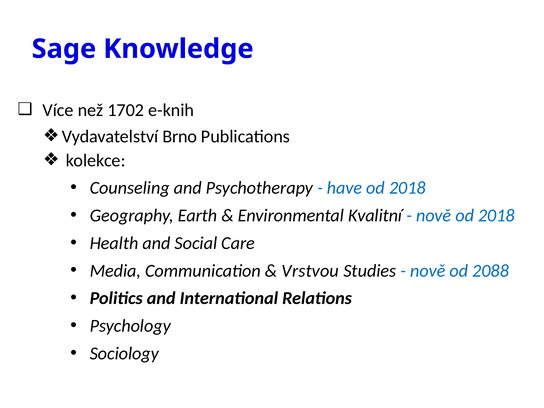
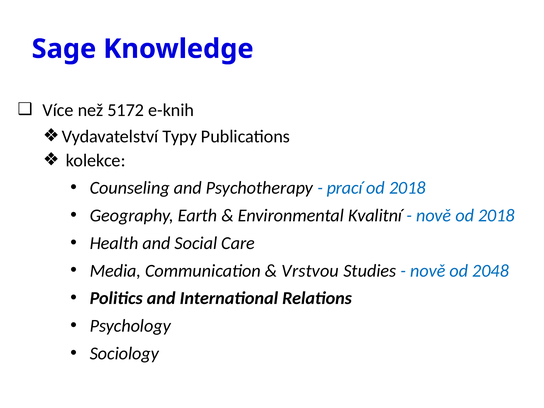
1702: 1702 -> 5172
Brno: Brno -> Typy
have: have -> prací
2088: 2088 -> 2048
